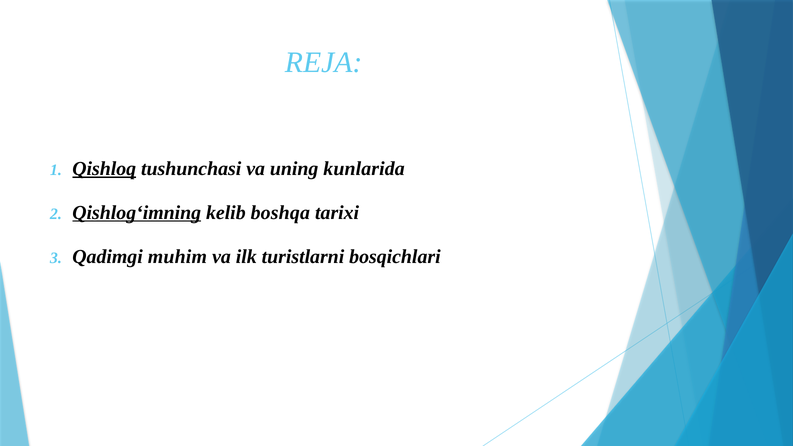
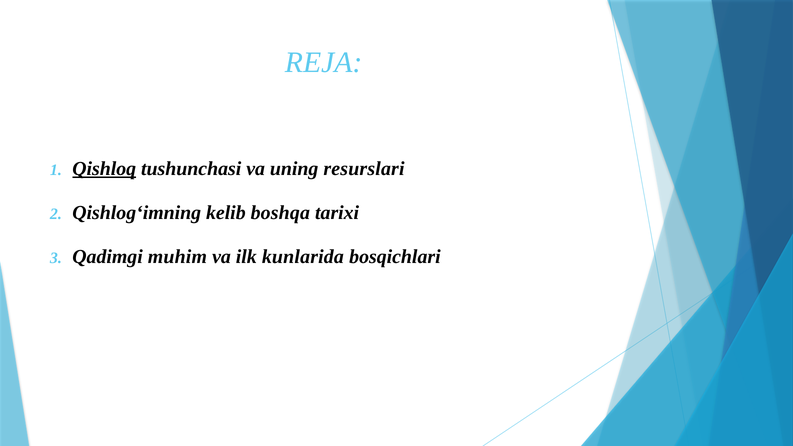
kunlarida: kunlarida -> resurslari
Qishlog‘imning underline: present -> none
turistlarni: turistlarni -> kunlarida
